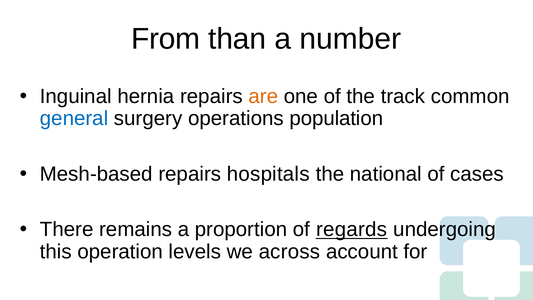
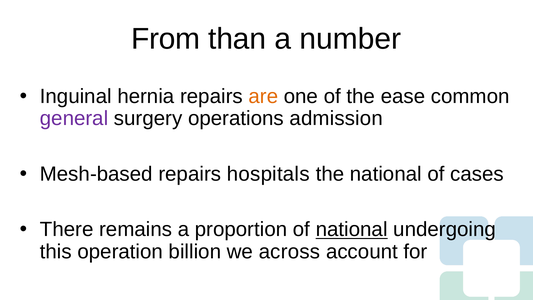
track: track -> ease
general colour: blue -> purple
population: population -> admission
of regards: regards -> national
levels: levels -> billion
